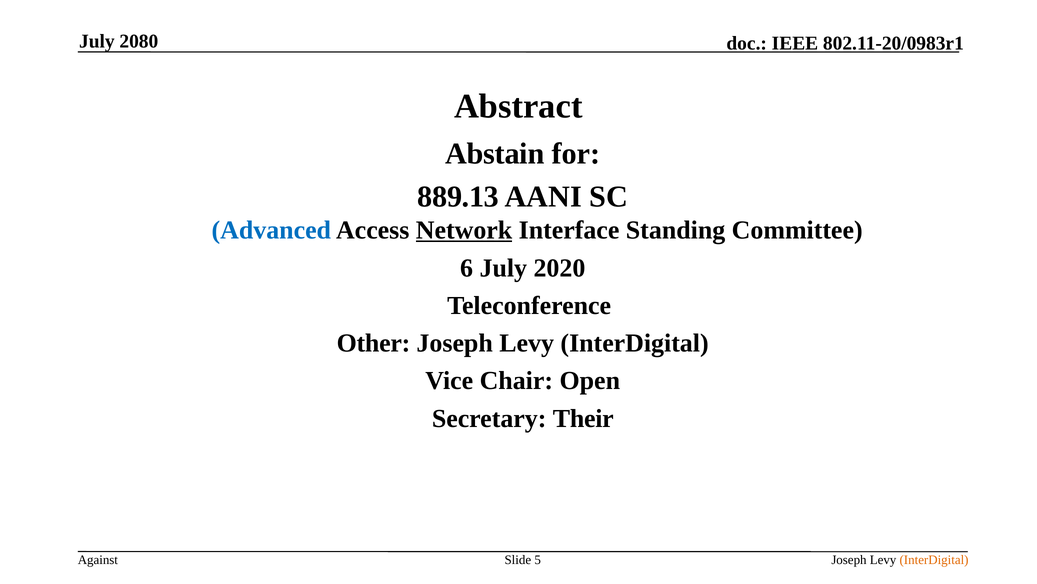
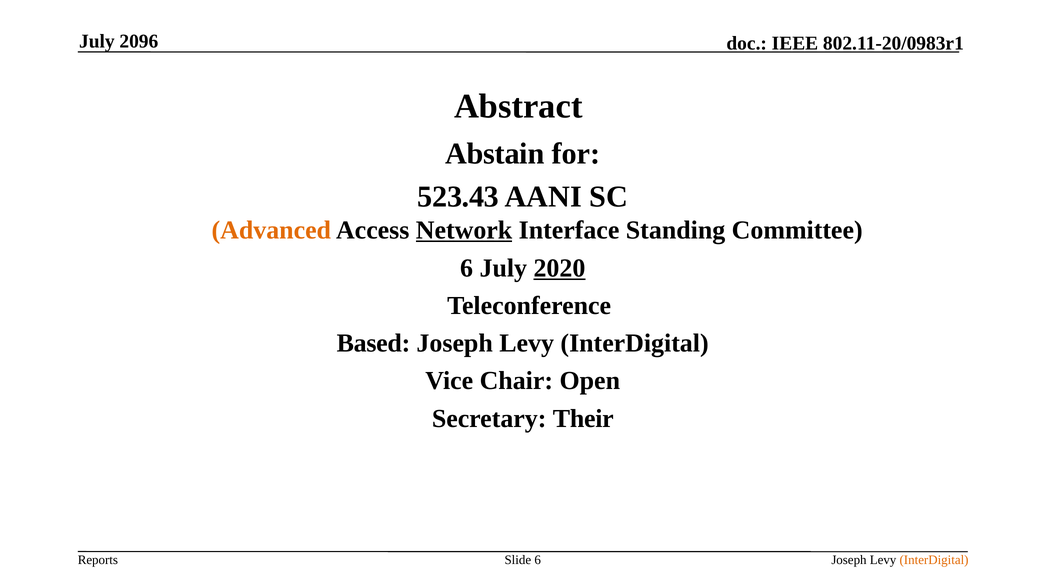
2080: 2080 -> 2096
889.13: 889.13 -> 523.43
Advanced colour: blue -> orange
2020 underline: none -> present
Other: Other -> Based
Against: Against -> Reports
Slide 5: 5 -> 6
